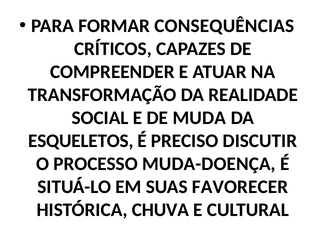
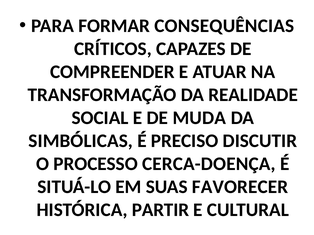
ESQUELETOS: ESQUELETOS -> SIMBÓLICAS
MUDA-DOENÇA: MUDA-DOENÇA -> CERCA-DOENÇA
CHUVA: CHUVA -> PARTIR
